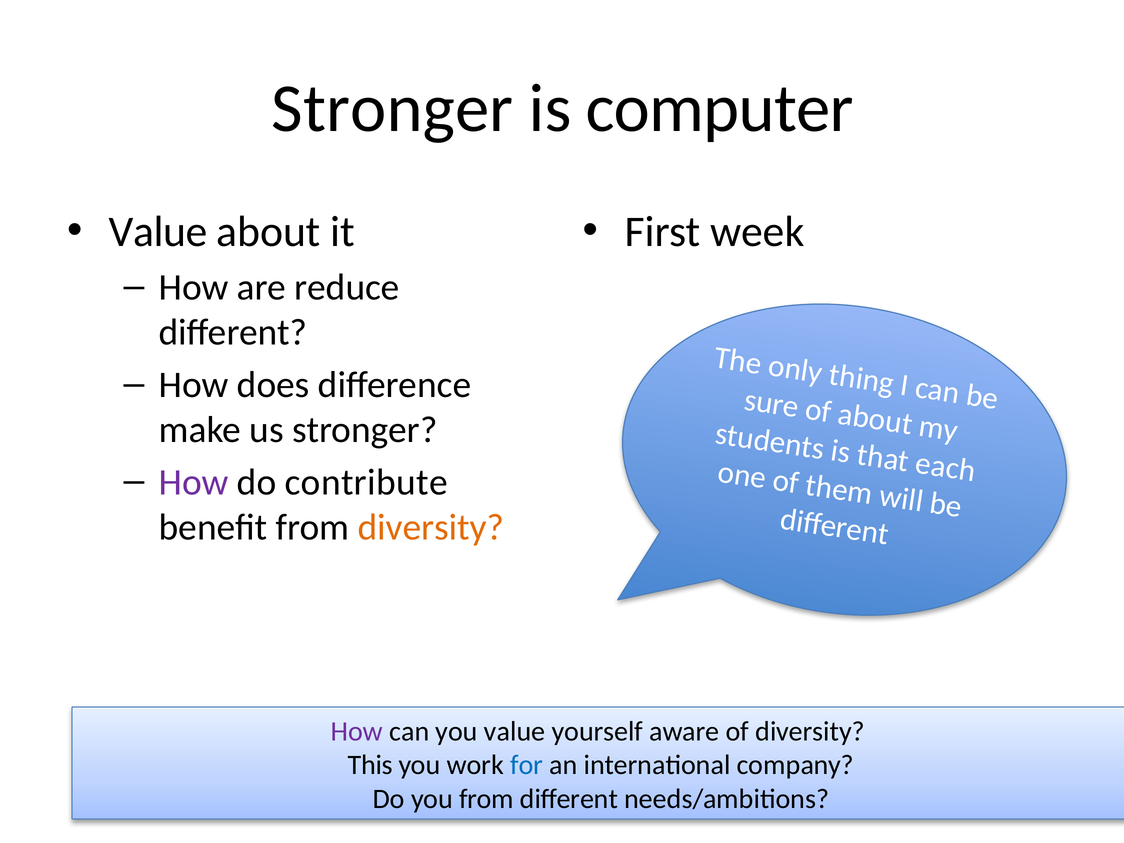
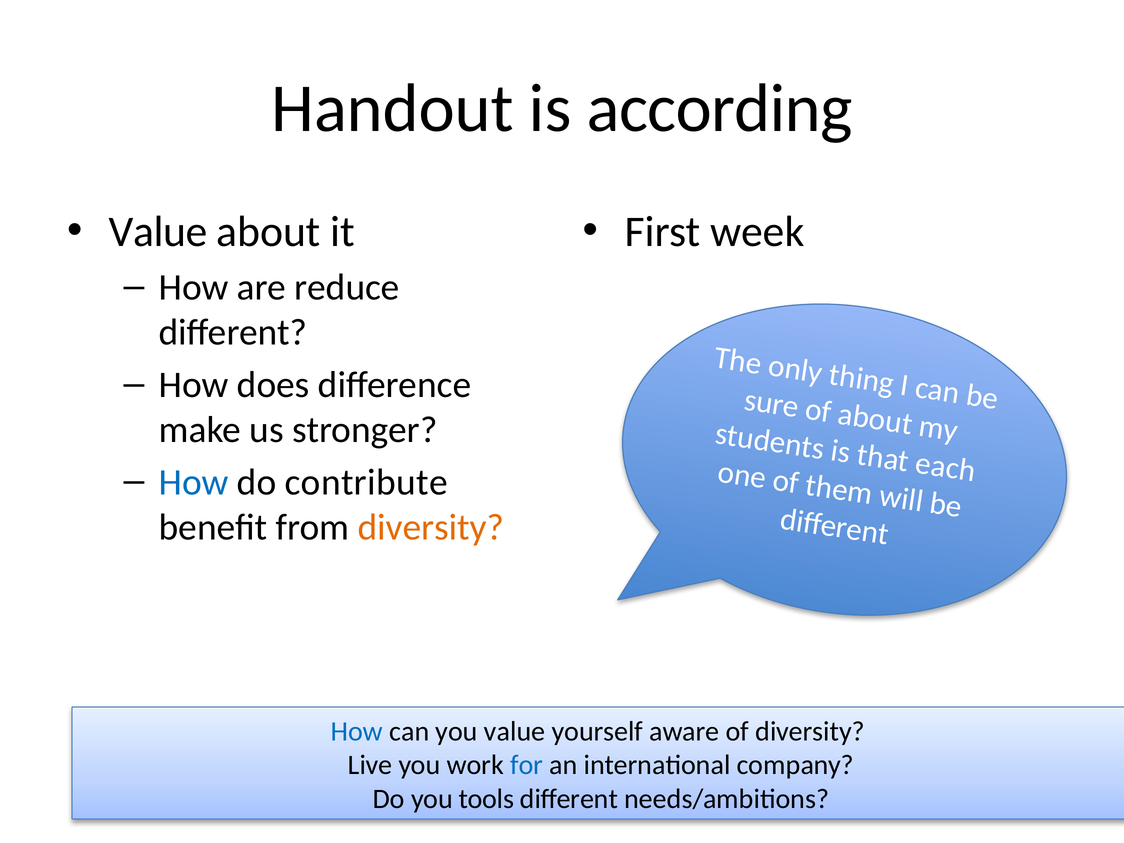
Stronger at (392, 109): Stronger -> Handout
computer: computer -> according
How at (194, 482) colour: purple -> blue
How at (357, 731) colour: purple -> blue
This: This -> Live
you from: from -> tools
